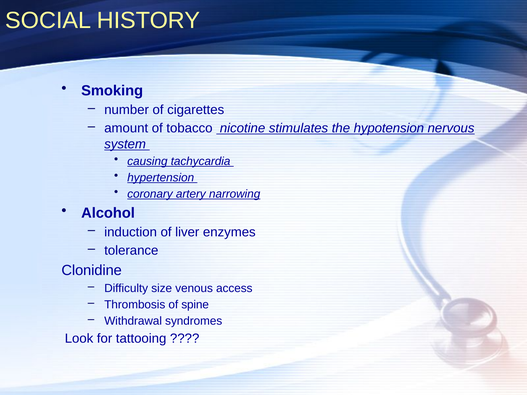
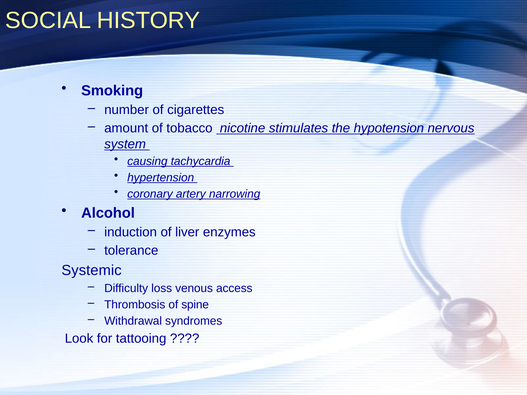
Clonidine: Clonidine -> Systemic
size: size -> loss
